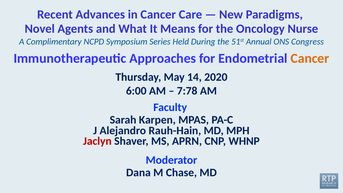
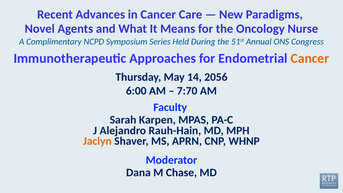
2020: 2020 -> 2056
7:78: 7:78 -> 7:70
Jaclyn colour: red -> orange
